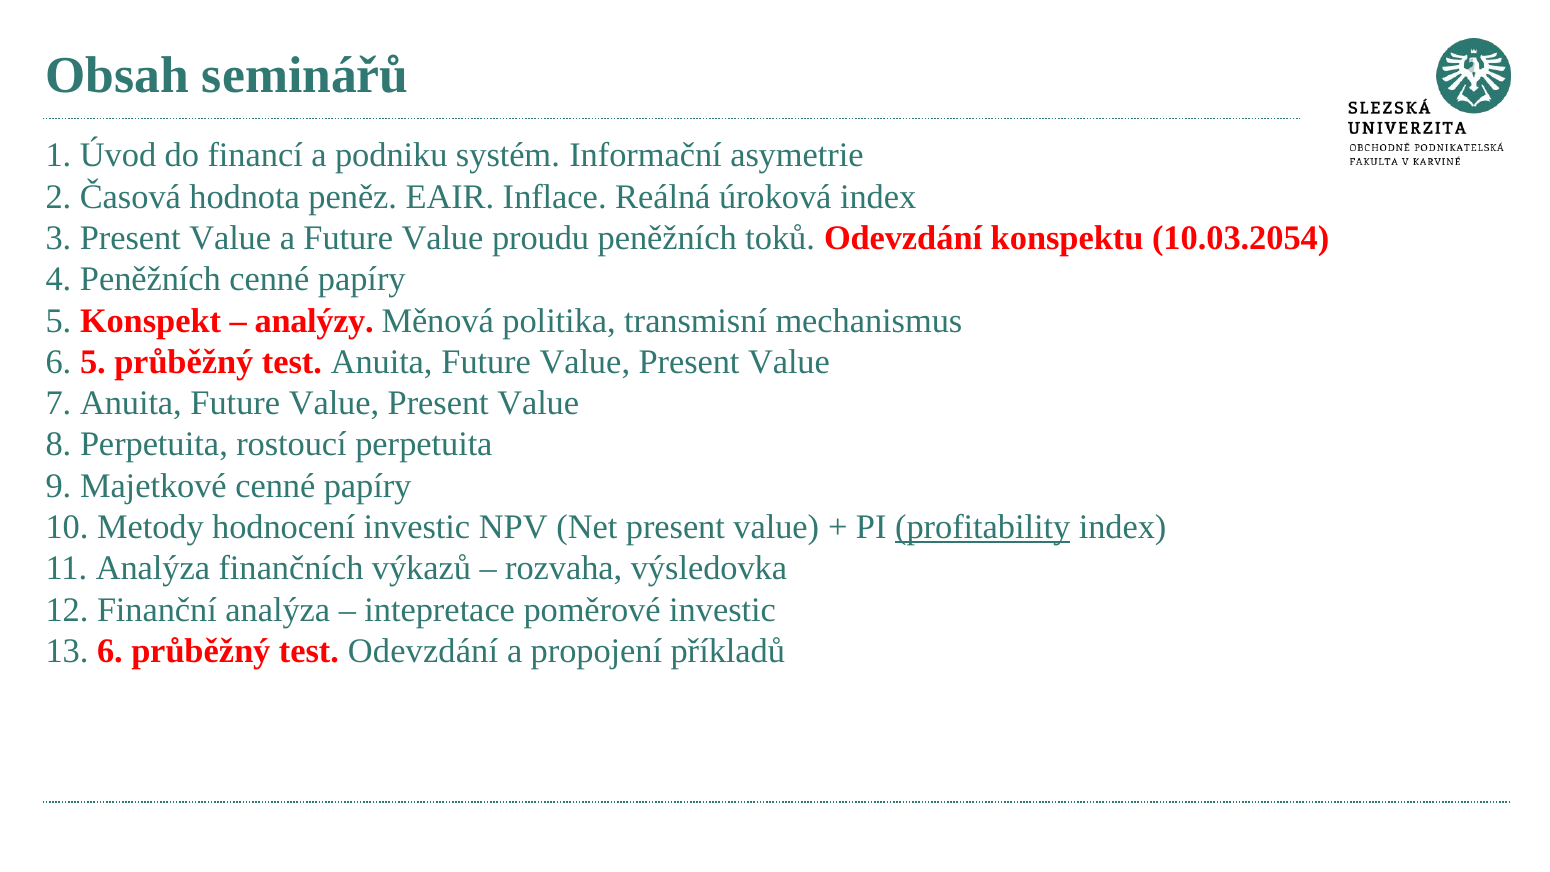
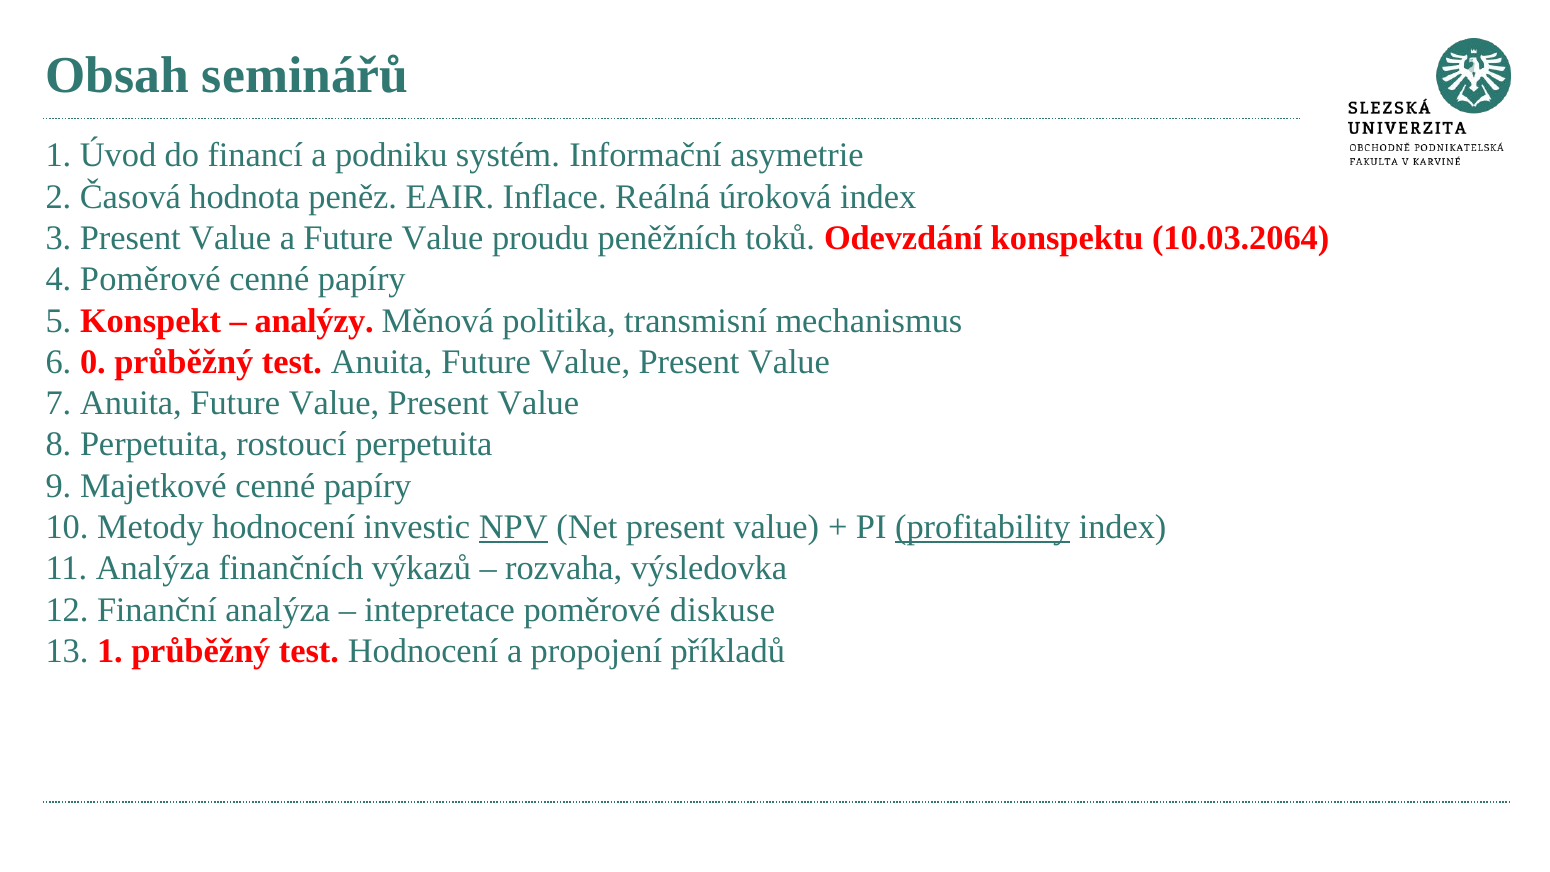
10.03.2054: 10.03.2054 -> 10.03.2064
4 Peněžních: Peněžních -> Poměrové
6 5: 5 -> 0
NPV underline: none -> present
poměrové investic: investic -> diskuse
13 6: 6 -> 1
test Odevzdání: Odevzdání -> Hodnocení
